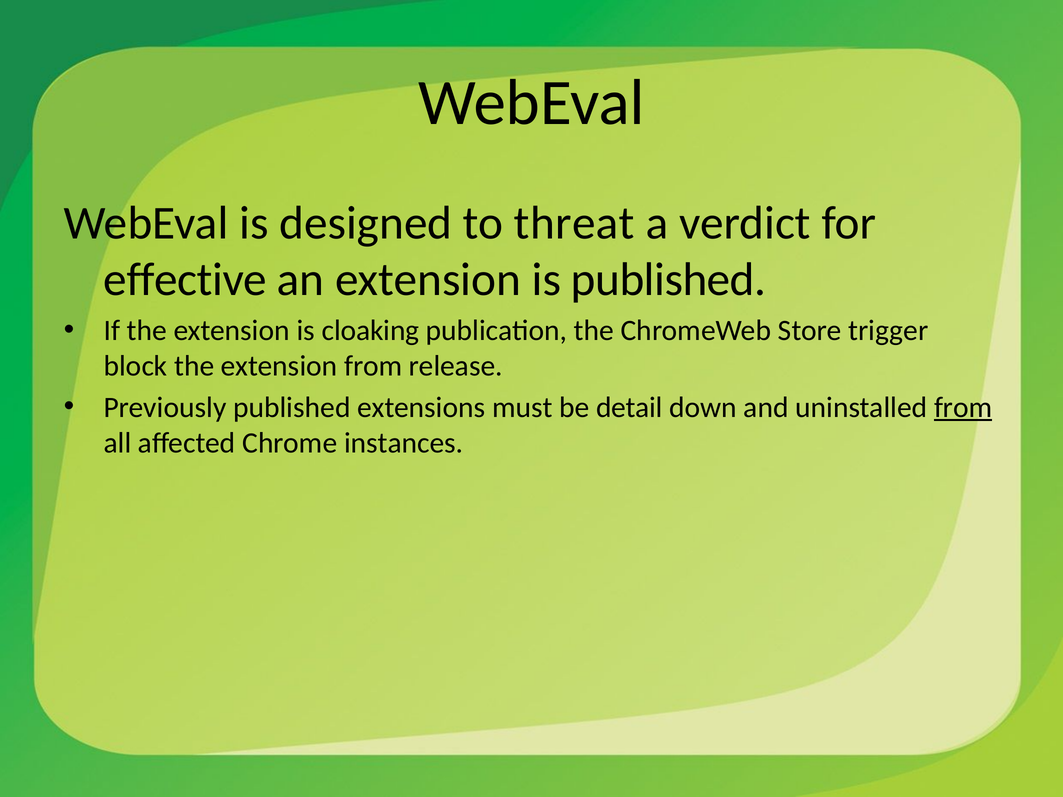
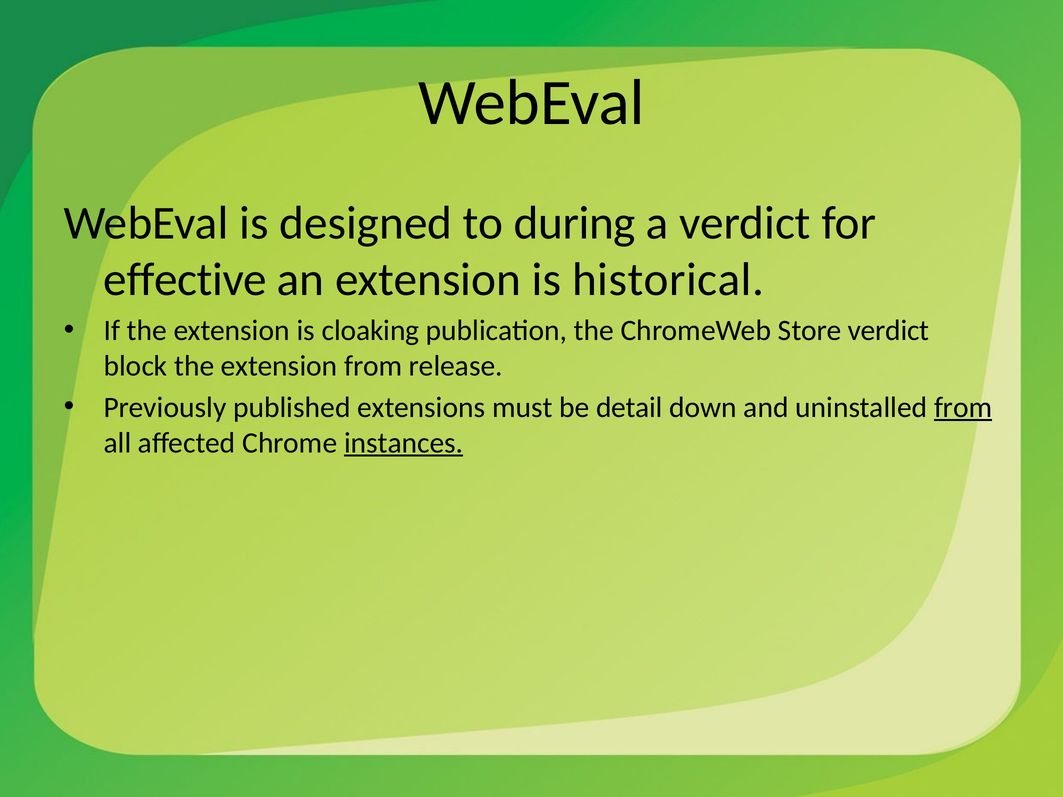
threat: threat -> during
is published: published -> historical
Store trigger: trigger -> verdict
instances underline: none -> present
